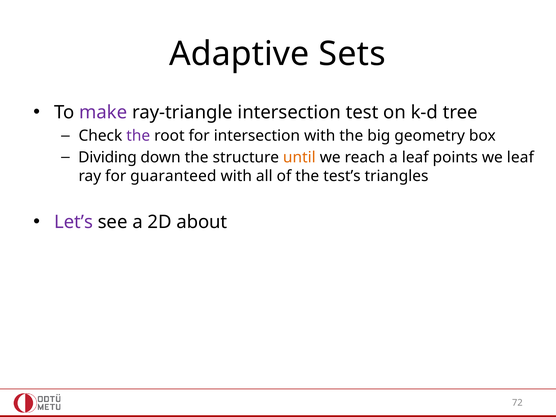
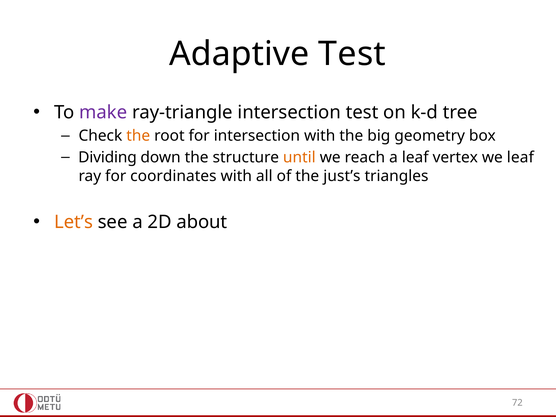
Adaptive Sets: Sets -> Test
the at (138, 136) colour: purple -> orange
points: points -> vertex
guaranteed: guaranteed -> coordinates
test’s: test’s -> just’s
Let’s colour: purple -> orange
